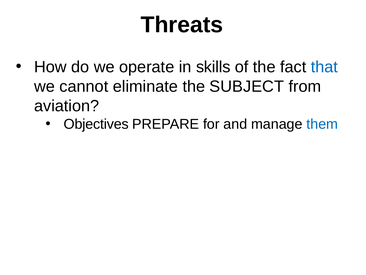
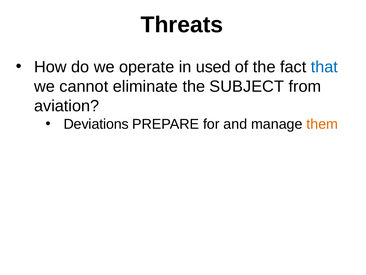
skills: skills -> used
Objectives: Objectives -> Deviations
them colour: blue -> orange
